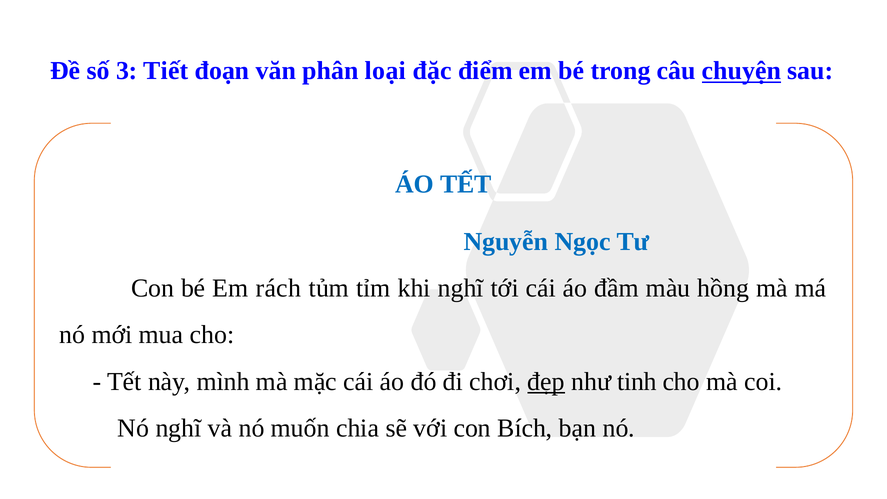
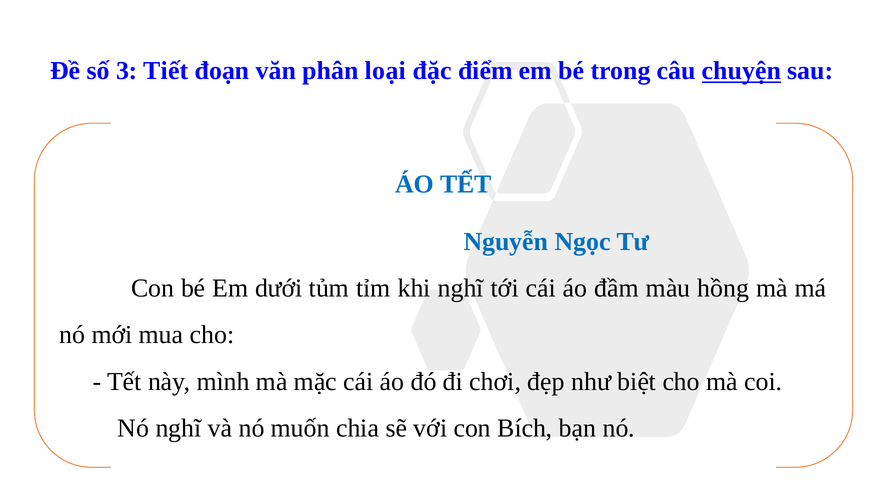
rách: rách -> dưới
đẹp underline: present -> none
tinh: tinh -> biệt
